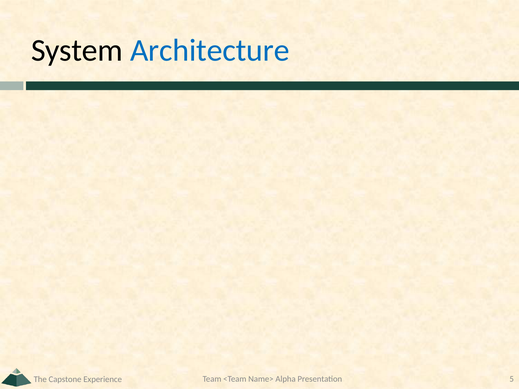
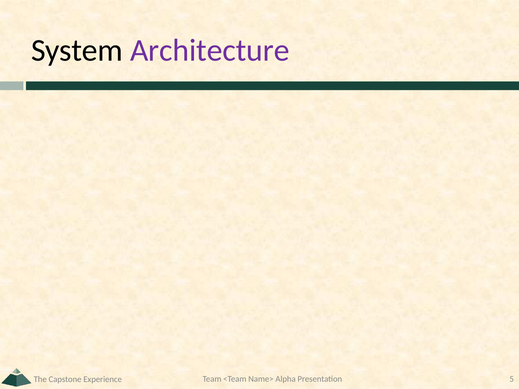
Architecture colour: blue -> purple
